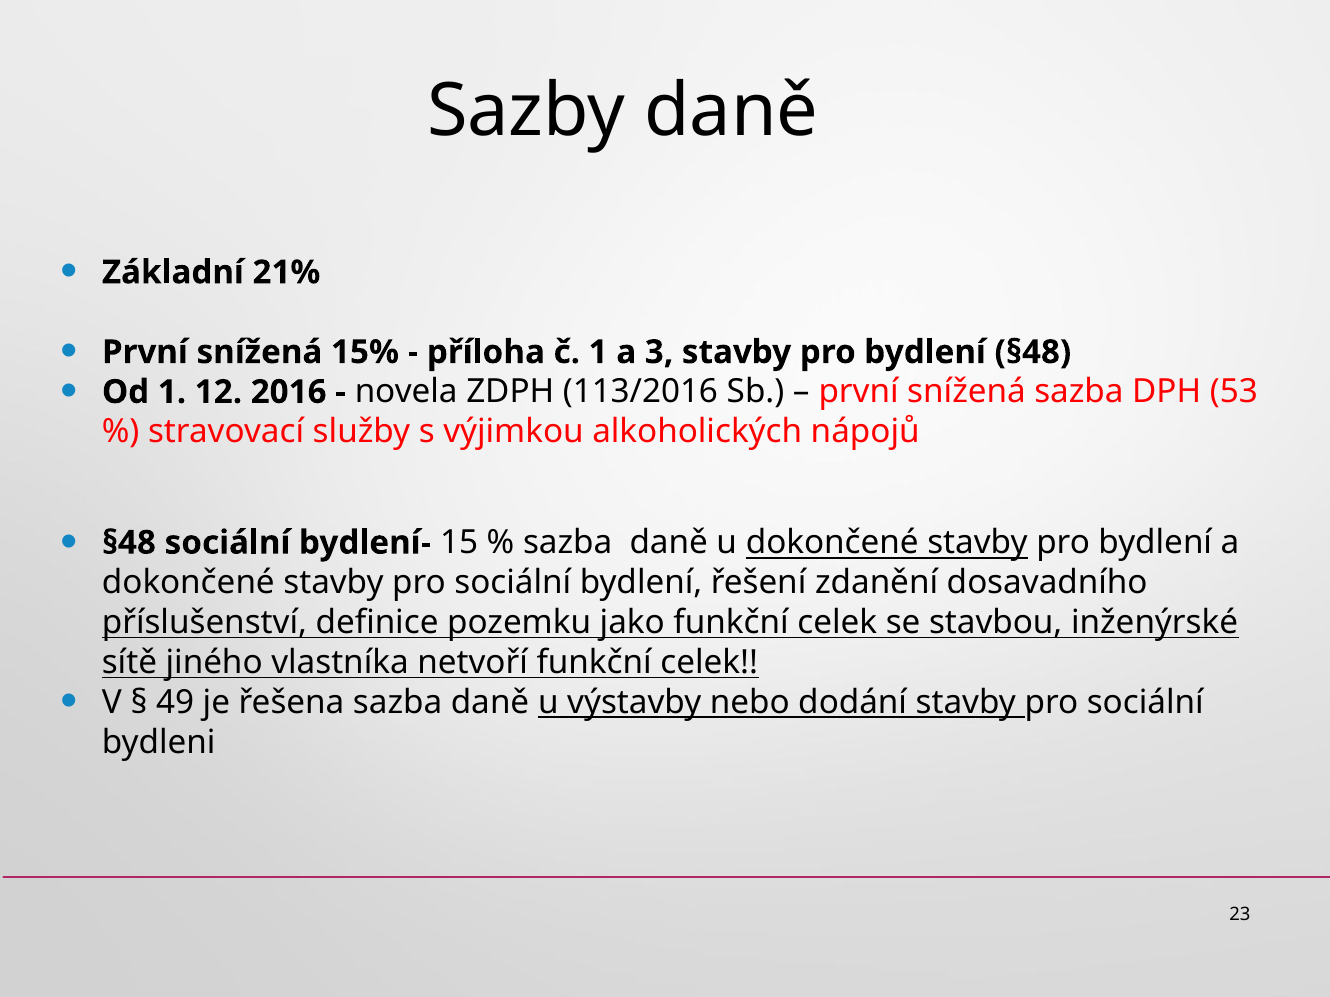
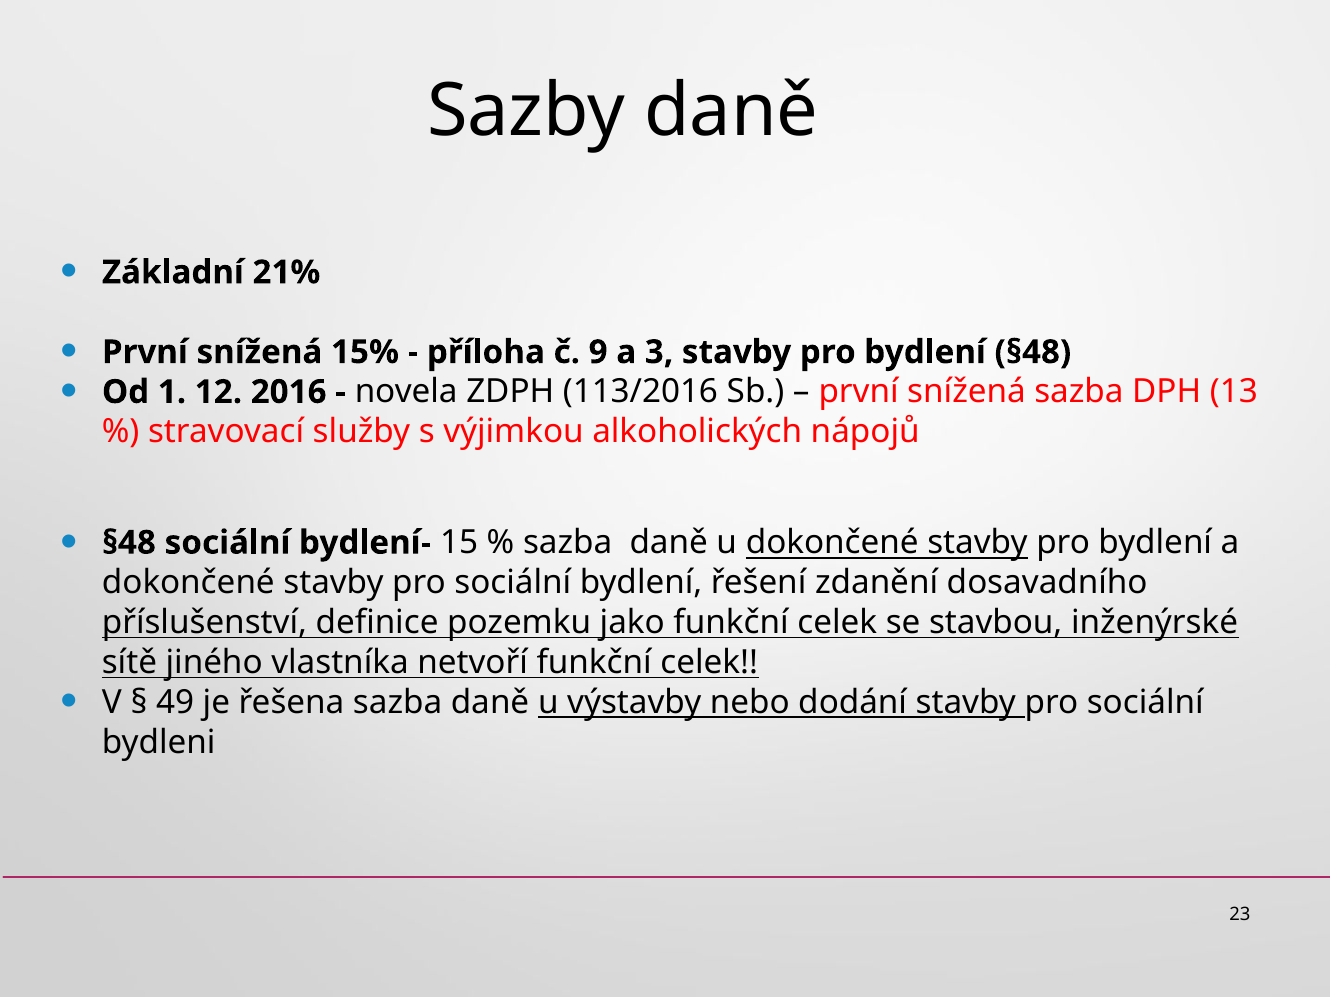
č 1: 1 -> 9
53: 53 -> 13
